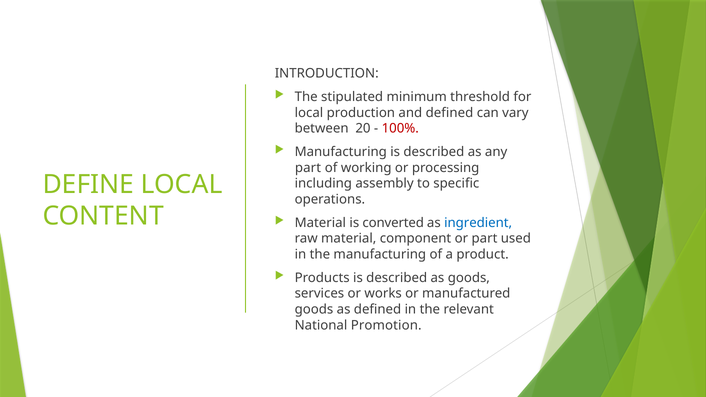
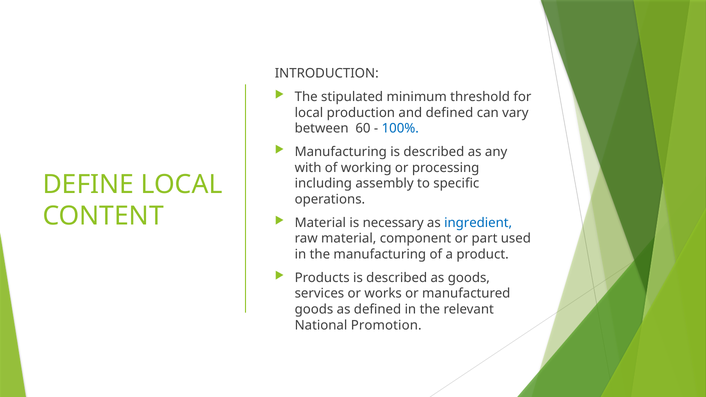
20: 20 -> 60
100% colour: red -> blue
part at (308, 168): part -> with
converted: converted -> necessary
